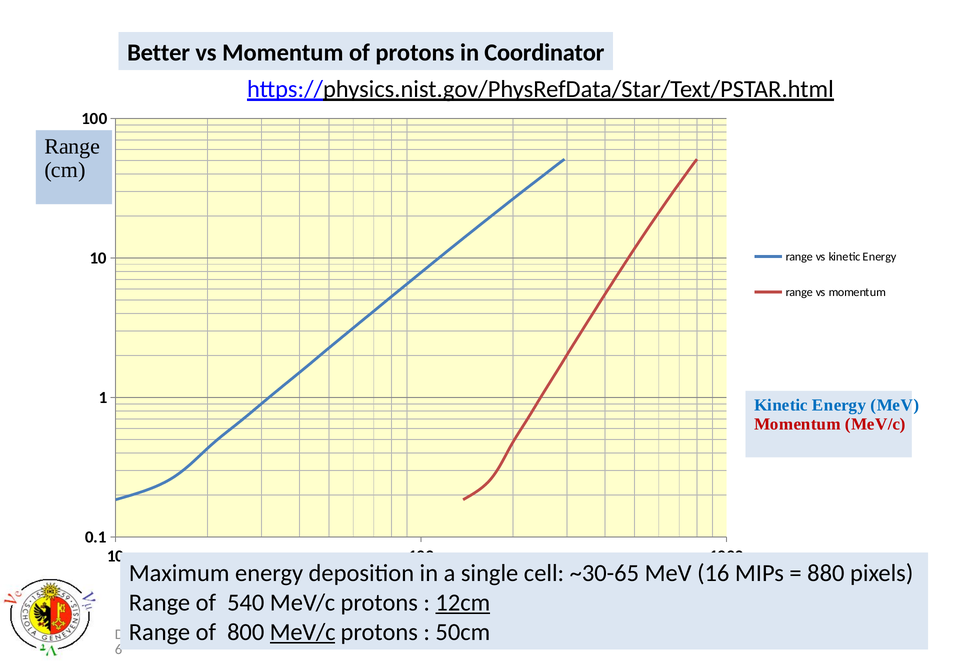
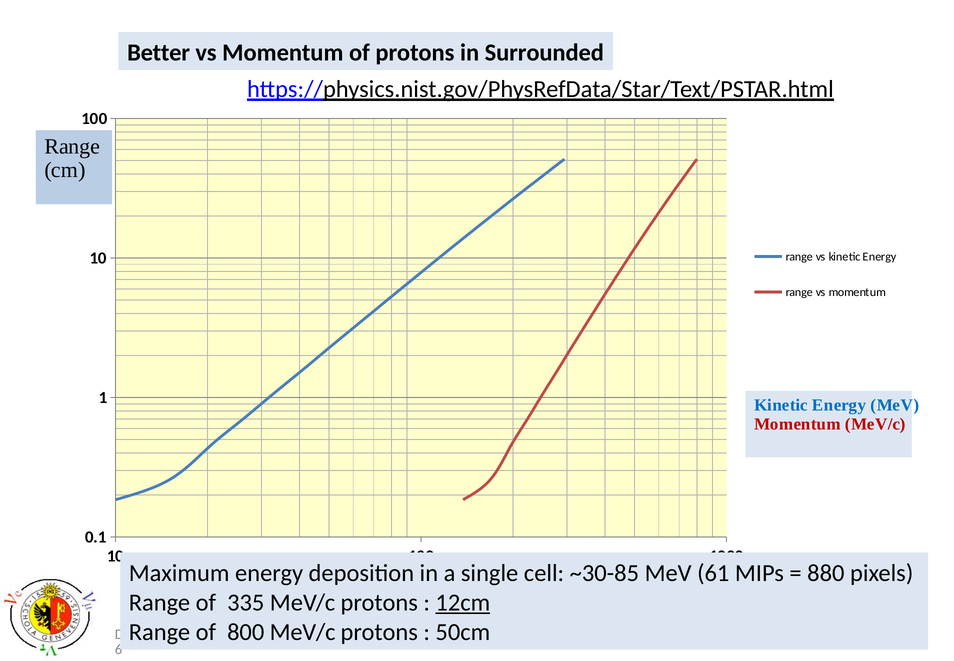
Coordinator: Coordinator -> Surrounded
~30-65: ~30-65 -> ~30-85
16: 16 -> 61
540: 540 -> 335
MeV/c at (303, 632) underline: present -> none
